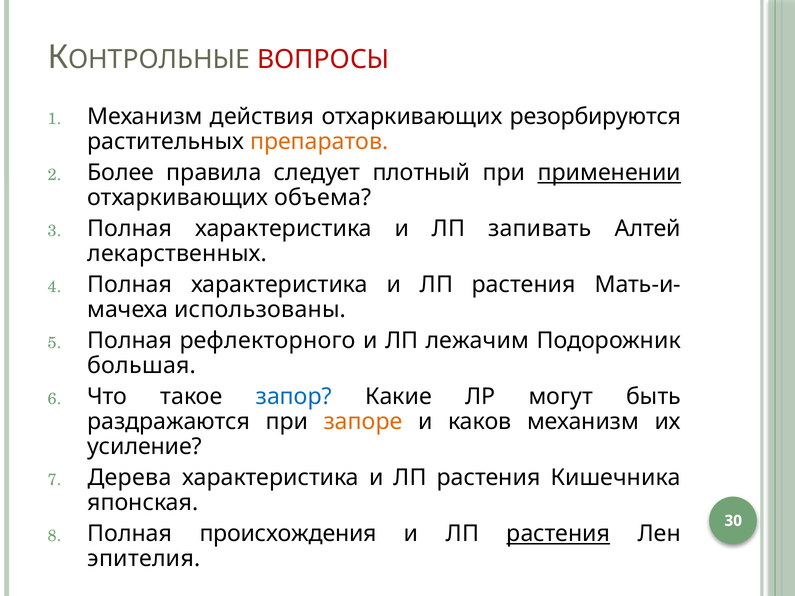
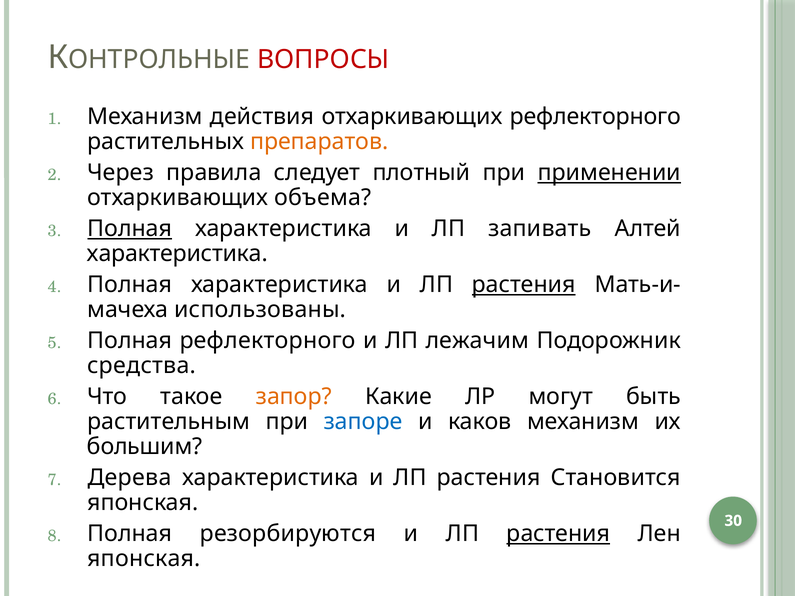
отхаркивающих резорбируются: резорбируются -> рефлекторного
Более: Более -> Через
Полная at (130, 229) underline: none -> present
лекарственных at (177, 254): лекарственных -> характеристика
растения at (524, 285) underline: none -> present
большая: большая -> средства
запор colour: blue -> orange
раздражаются: раздражаются -> растительным
запоре colour: orange -> blue
усиление: усиление -> большим
Кишечника: Кишечника -> Становится
происхождения: происхождения -> резорбируются
эпителия at (144, 559): эпителия -> японская
